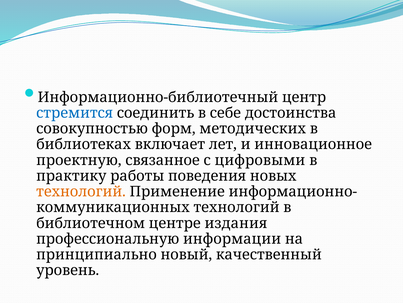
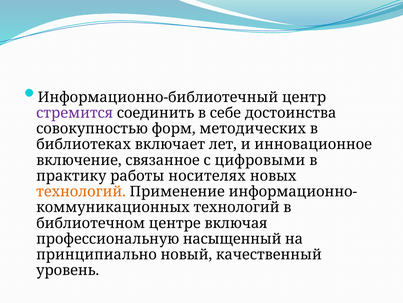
стремится colour: blue -> purple
проектную: проектную -> включение
поведения: поведения -> носителях
издания: издания -> включая
информации: информации -> насыщенный
